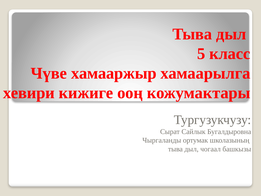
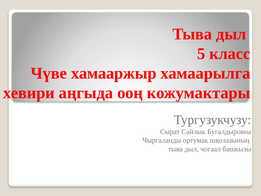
кижиге: кижиге -> аңгыда
